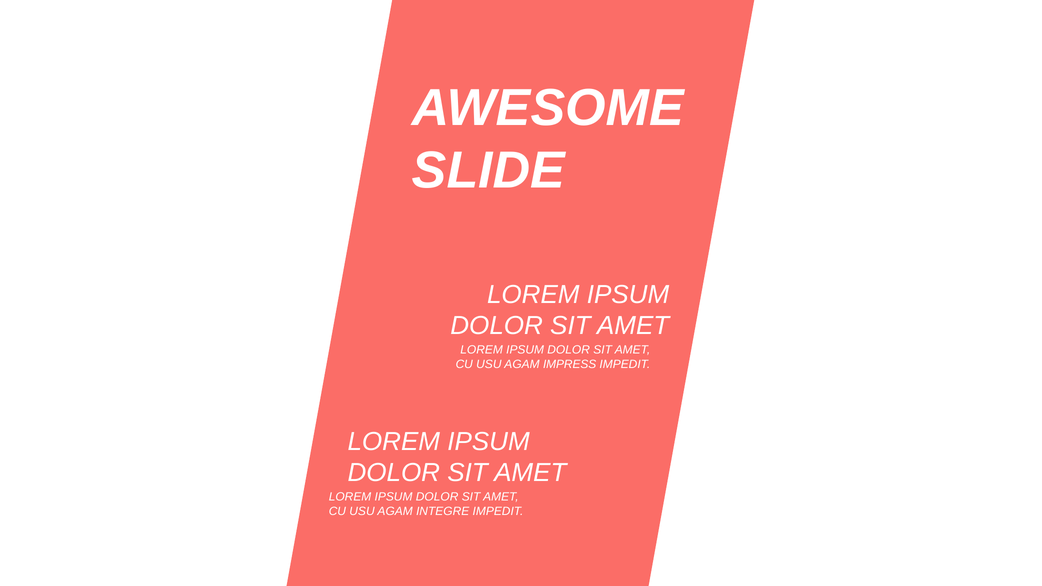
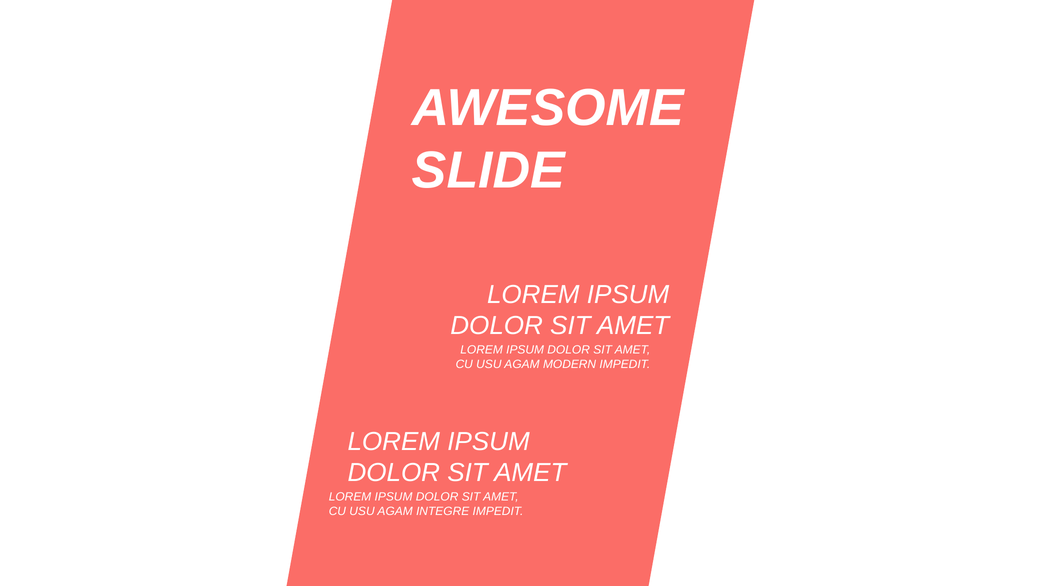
IMPRESS: IMPRESS -> MODERN
